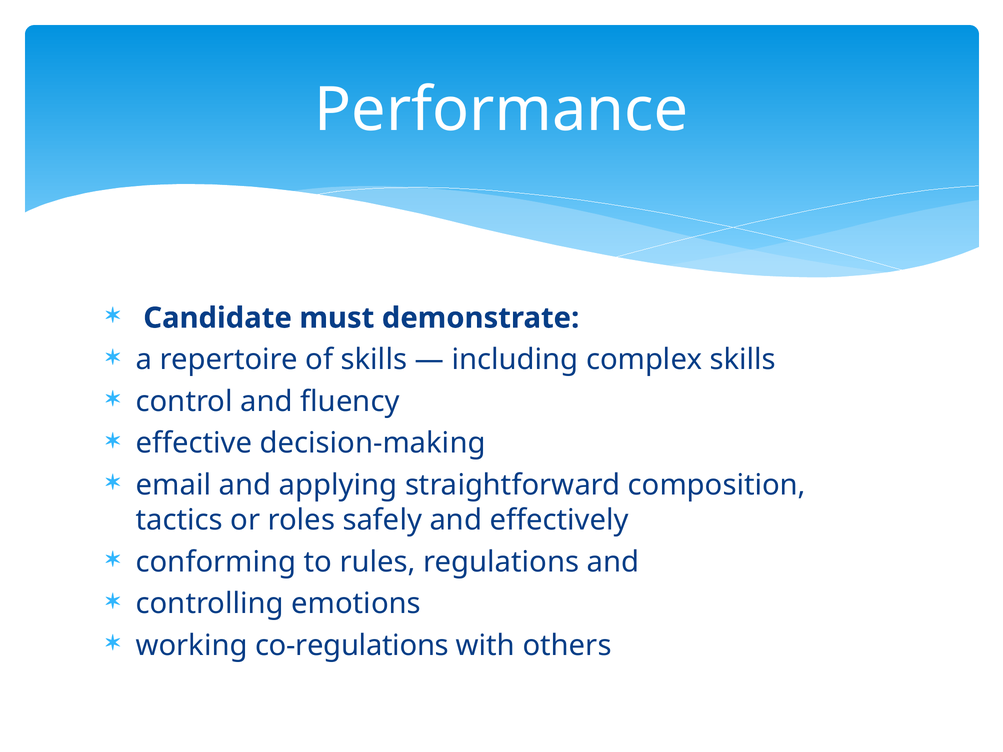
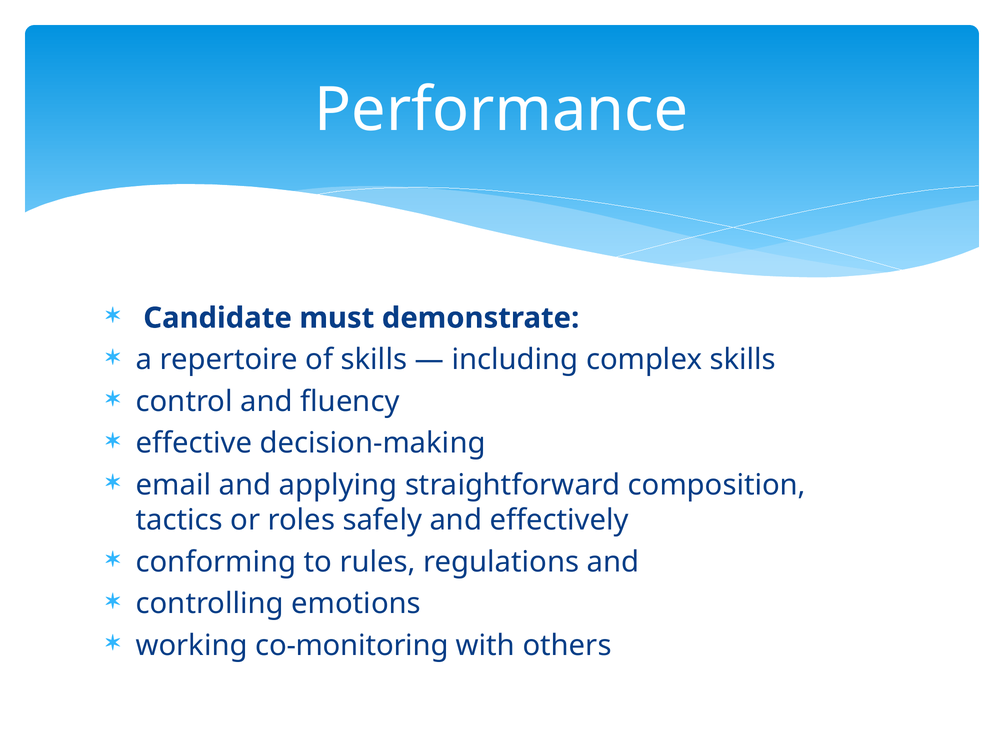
co-regulations: co-regulations -> co-monitoring
